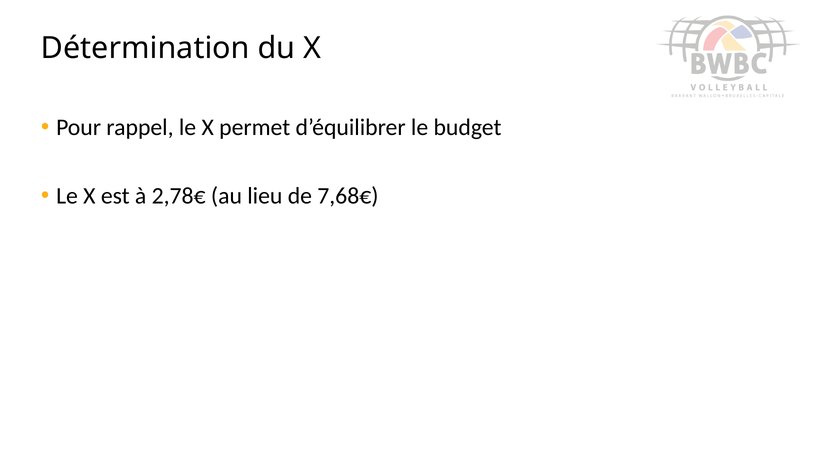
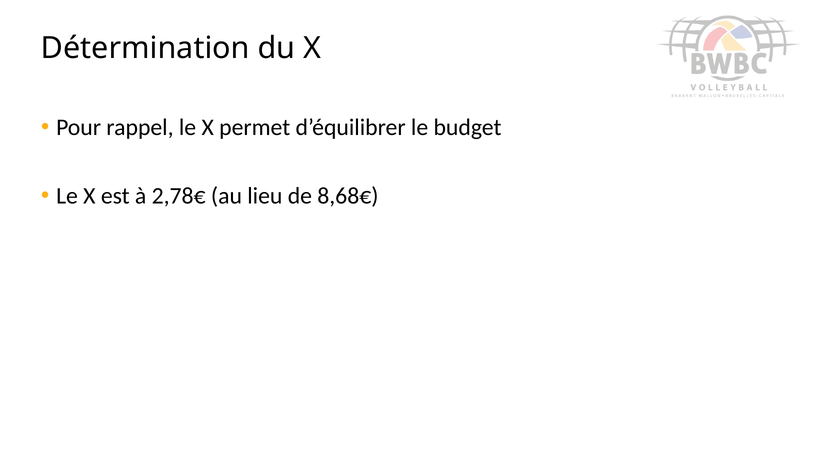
7,68€: 7,68€ -> 8,68€
